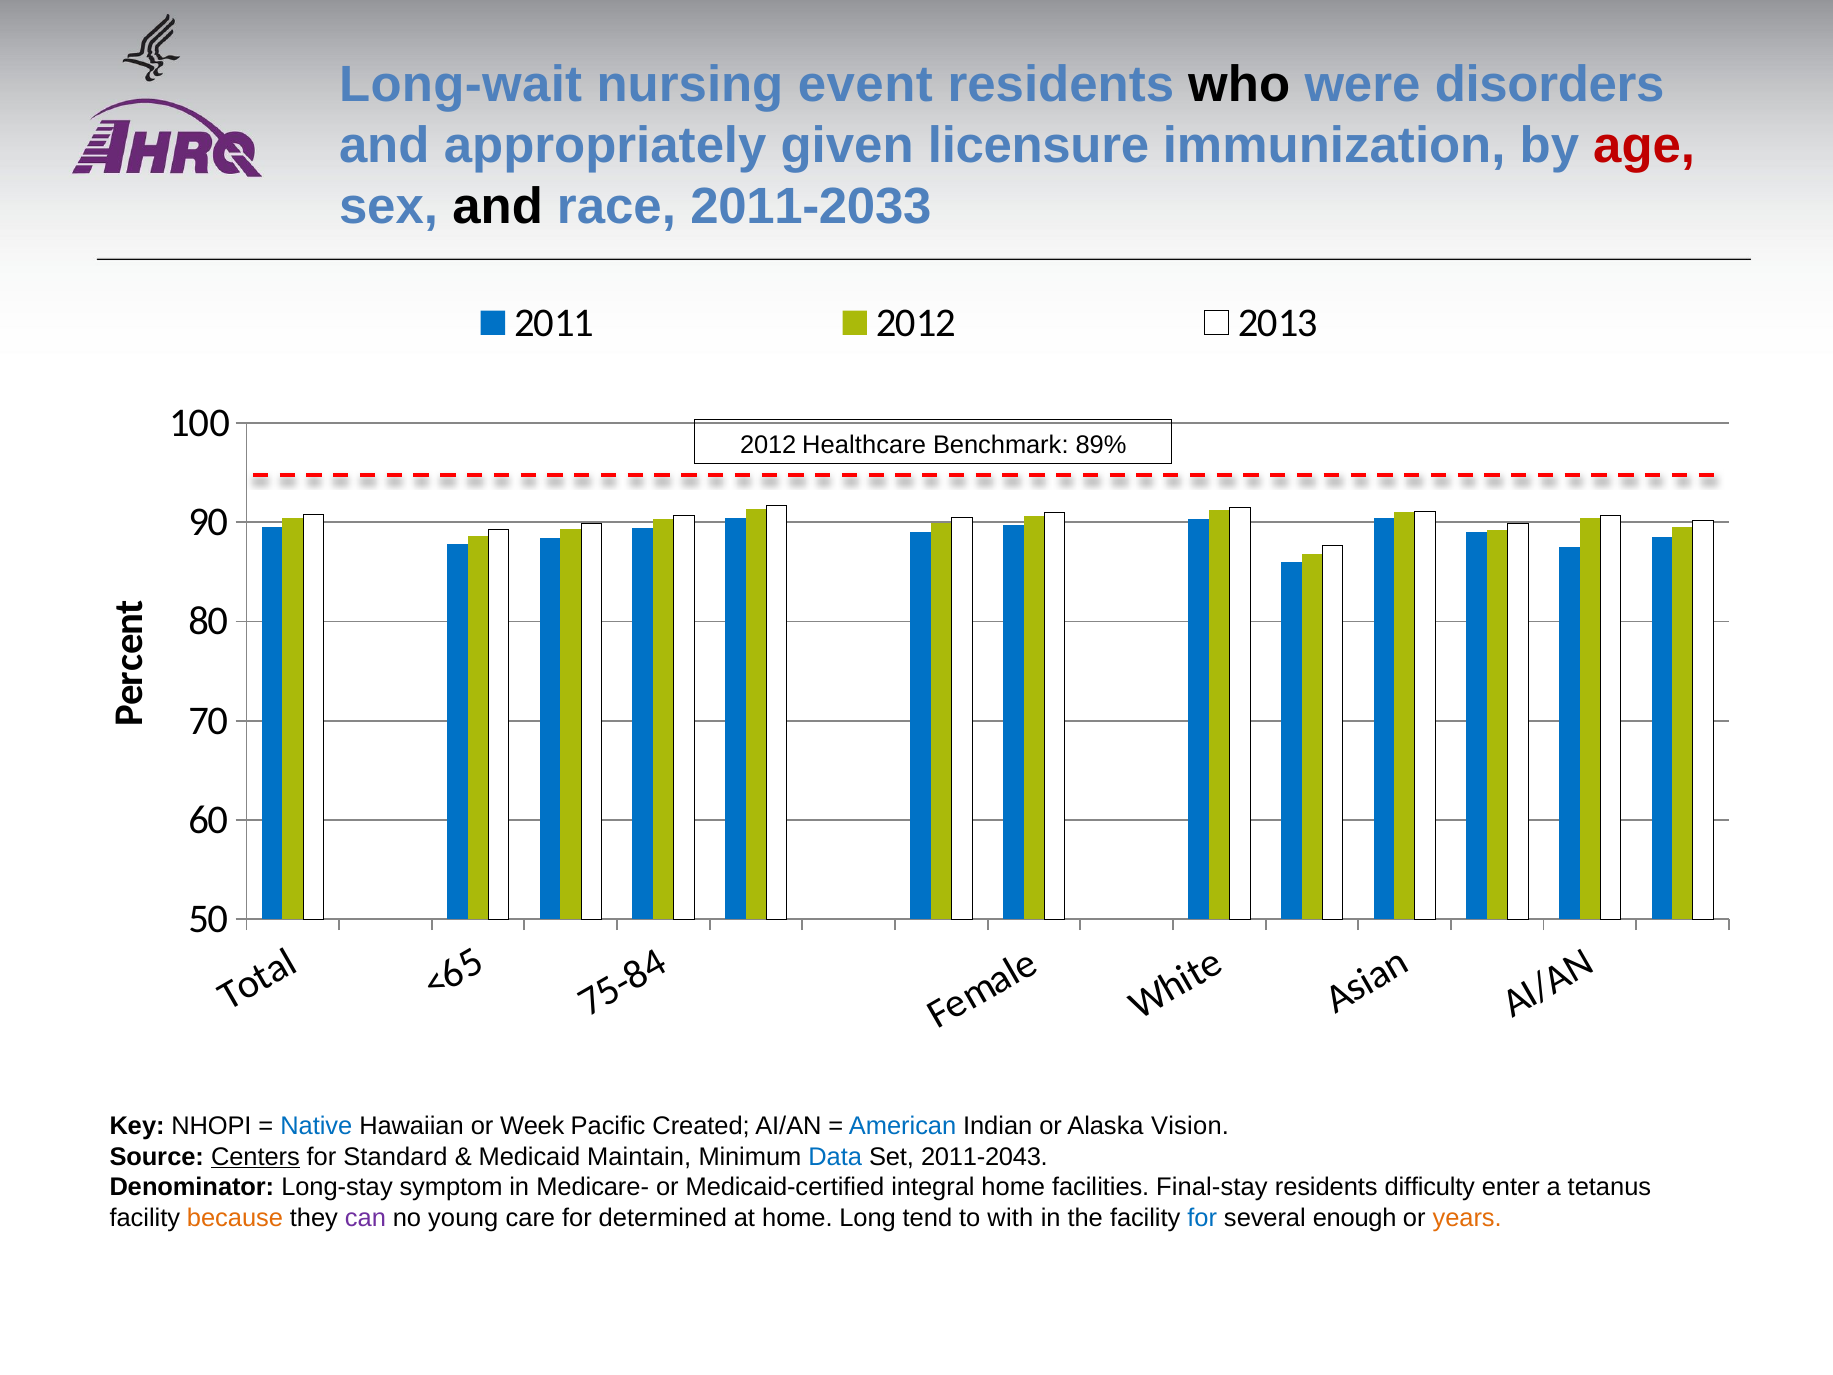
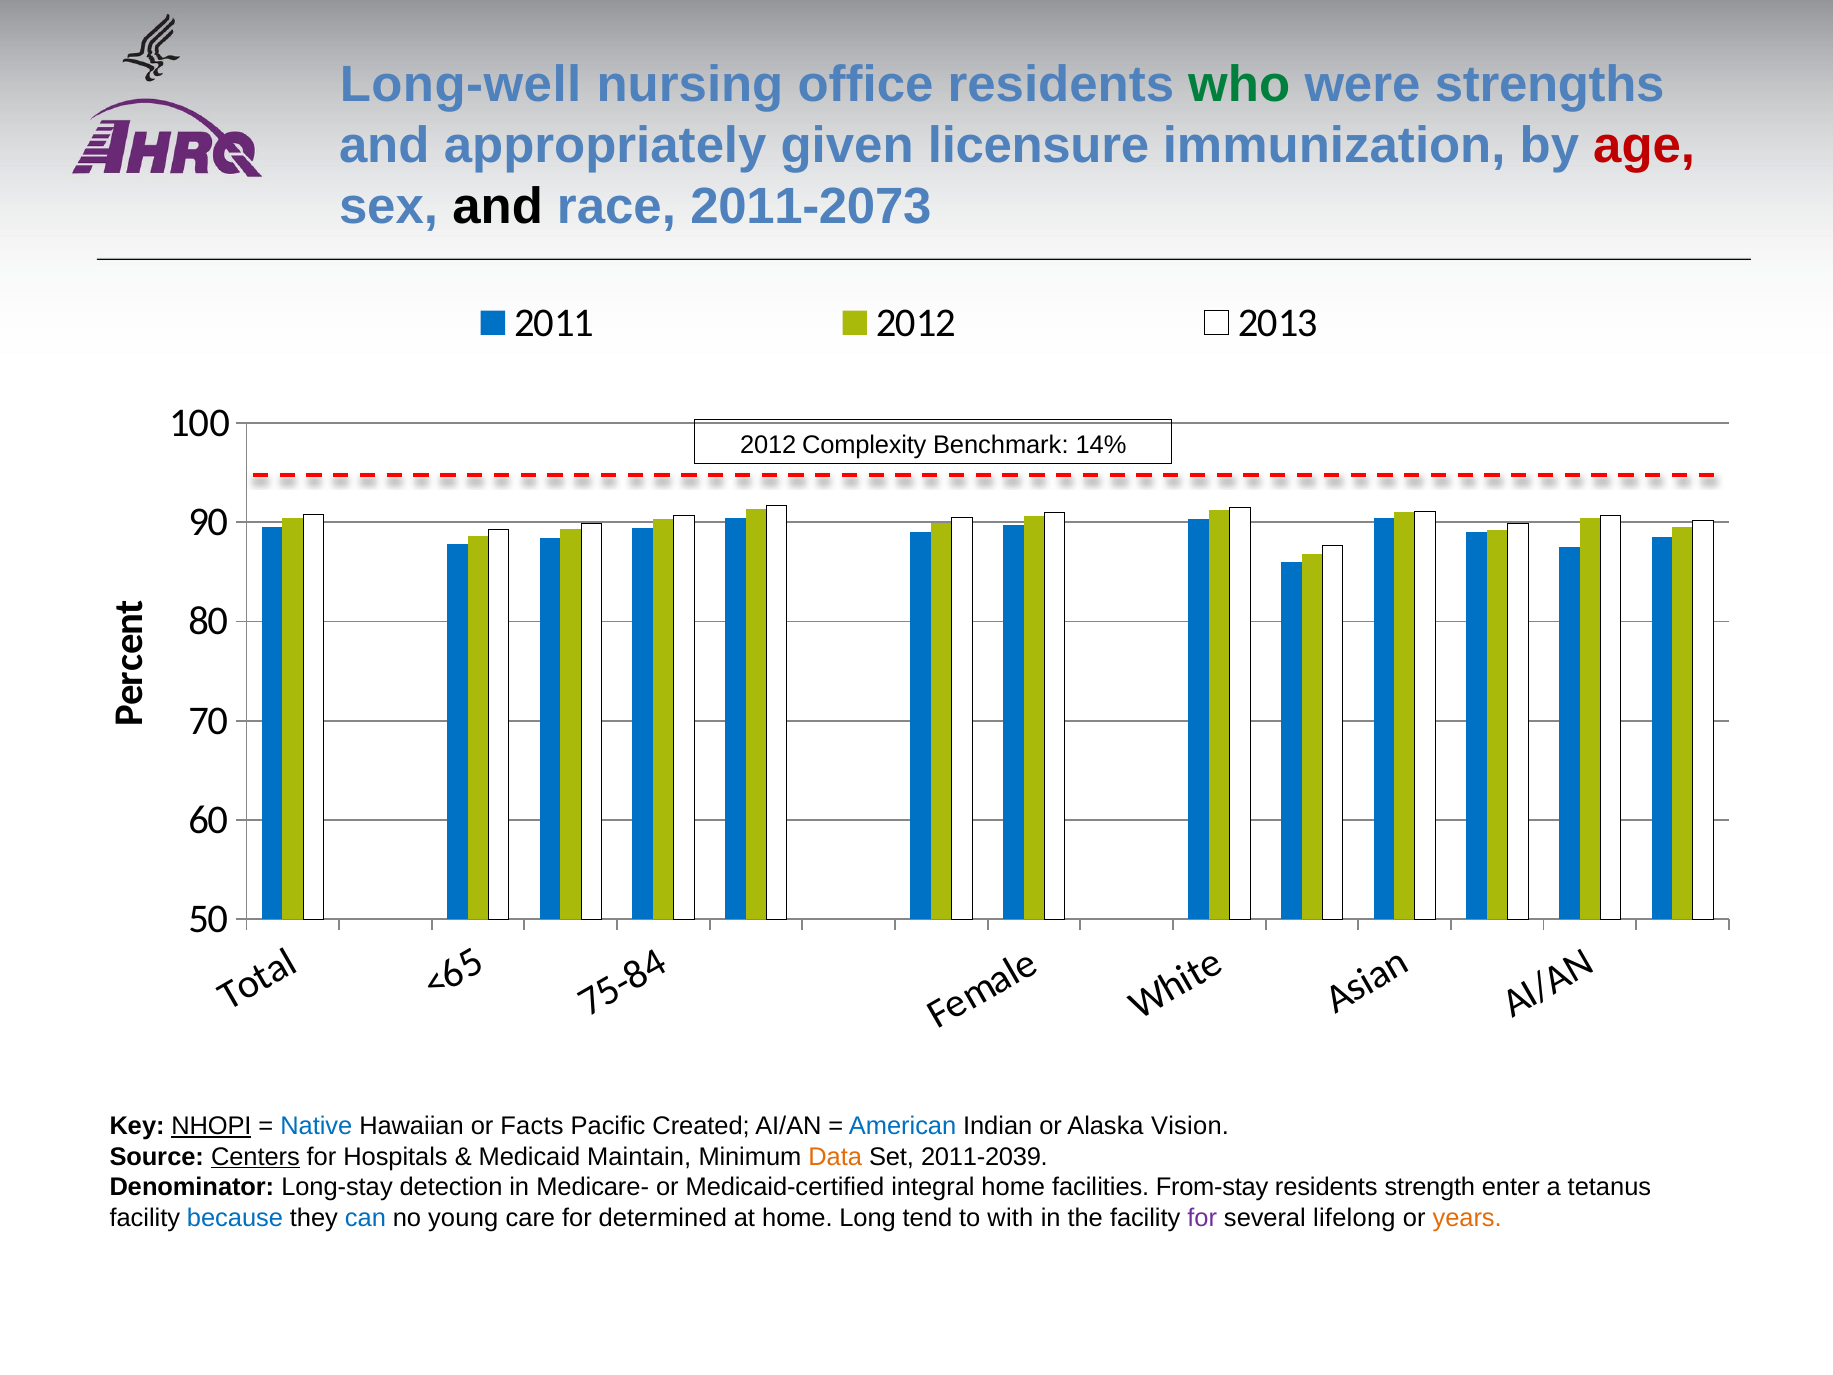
Long-wait: Long-wait -> Long-well
event: event -> office
who colour: black -> green
disorders: disorders -> strengths
2011-2033: 2011-2033 -> 2011-2073
Healthcare: Healthcare -> Complexity
89%: 89% -> 14%
NHOPI underline: none -> present
Week: Week -> Facts
Standard: Standard -> Hospitals
Data colour: blue -> orange
2011-2043: 2011-2043 -> 2011-2039
symptom: symptom -> detection
Final-stay: Final-stay -> From-stay
difficulty: difficulty -> strength
because colour: orange -> blue
can colour: purple -> blue
for at (1202, 1218) colour: blue -> purple
enough: enough -> lifelong
